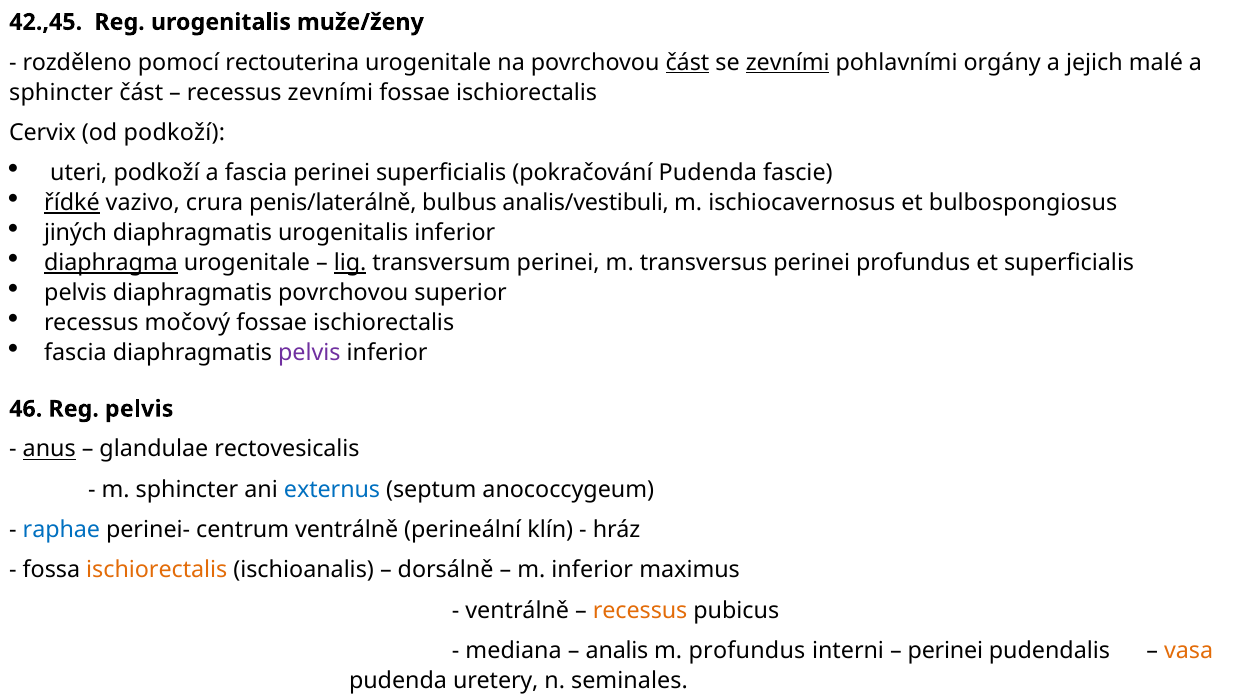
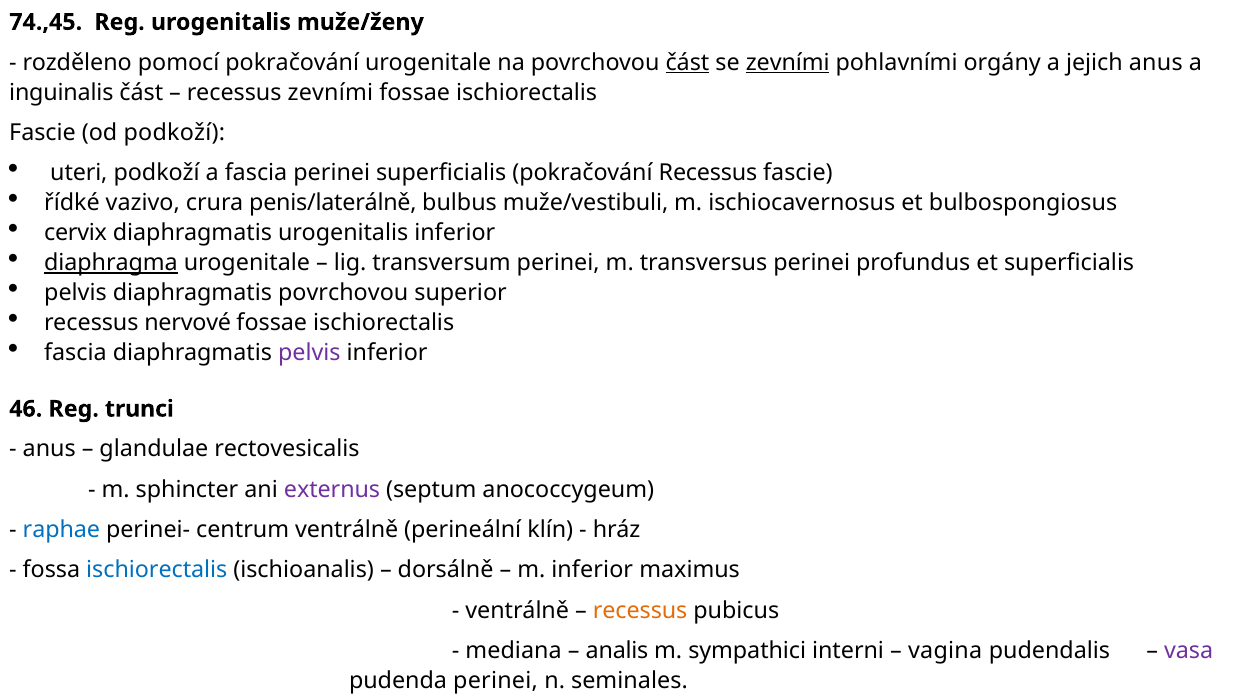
42.,45: 42.,45 -> 74.,45
pomocí rectouterina: rectouterina -> pokračování
jejich malé: malé -> anus
sphincter at (61, 92): sphincter -> inguinalis
Cervix at (43, 133): Cervix -> Fascie
pokračování Pudenda: Pudenda -> Recessus
řídké underline: present -> none
analis/vestibuli: analis/vestibuli -> muže/vestibuli
jiných: jiných -> cervix
lig underline: present -> none
močový: močový -> nervové
Reg pelvis: pelvis -> trunci
anus at (49, 449) underline: present -> none
externus colour: blue -> purple
ischiorectalis at (157, 570) colour: orange -> blue
m profundus: profundus -> sympathici
perinei at (945, 651): perinei -> vagina
vasa colour: orange -> purple
pudenda uretery: uretery -> perinei
